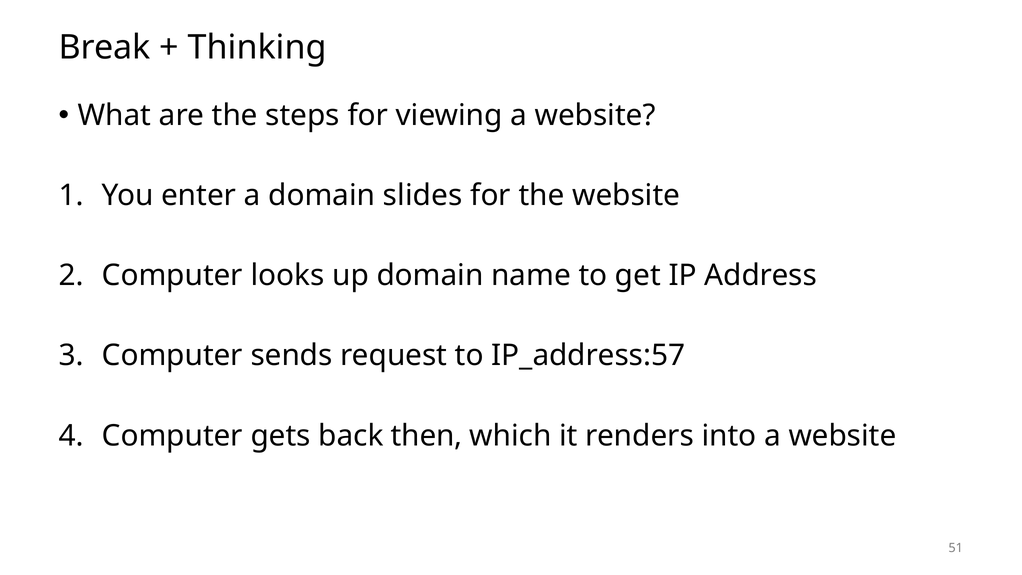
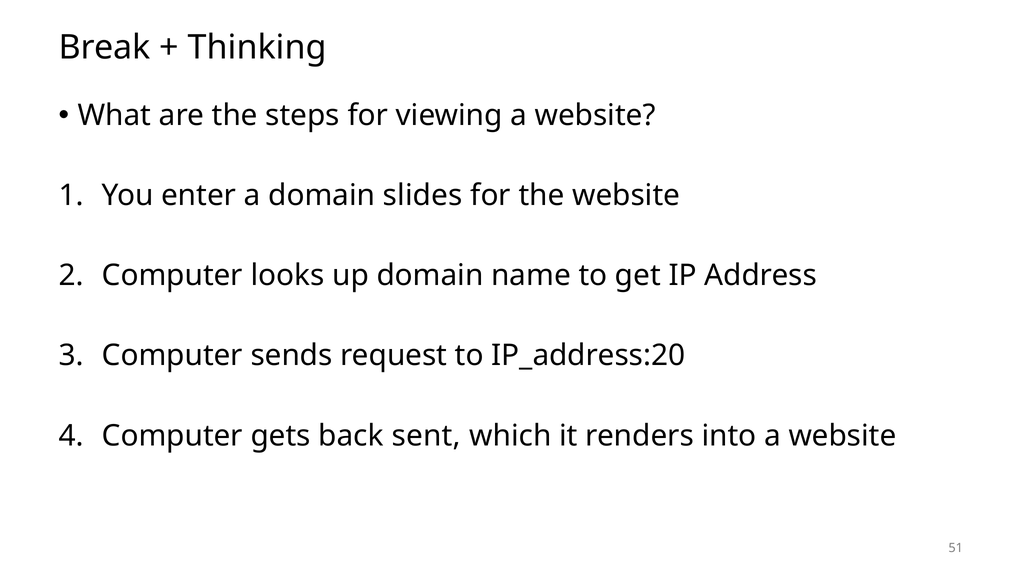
IP_address:57: IP_address:57 -> IP_address:20
then: then -> sent
